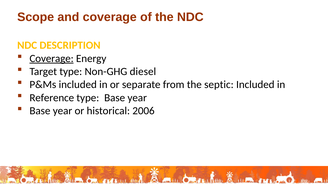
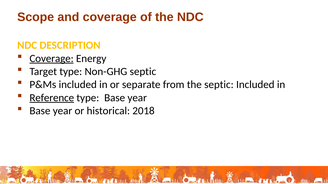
Non-GHG diesel: diesel -> septic
Reference underline: none -> present
2006: 2006 -> 2018
